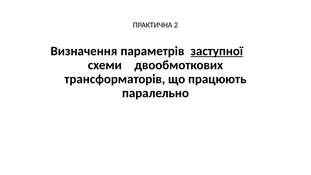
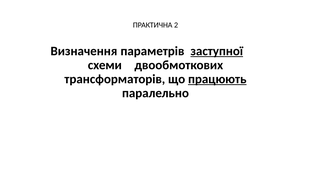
працюють underline: none -> present
